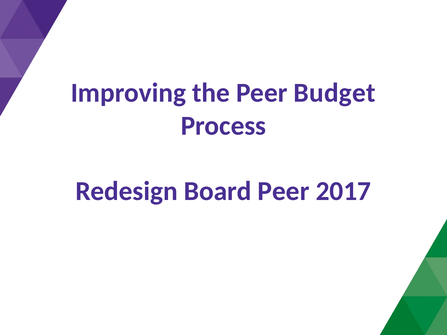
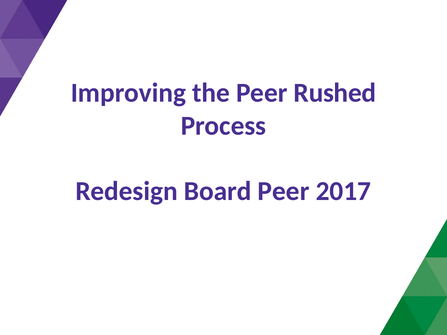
Budget: Budget -> Rushed
